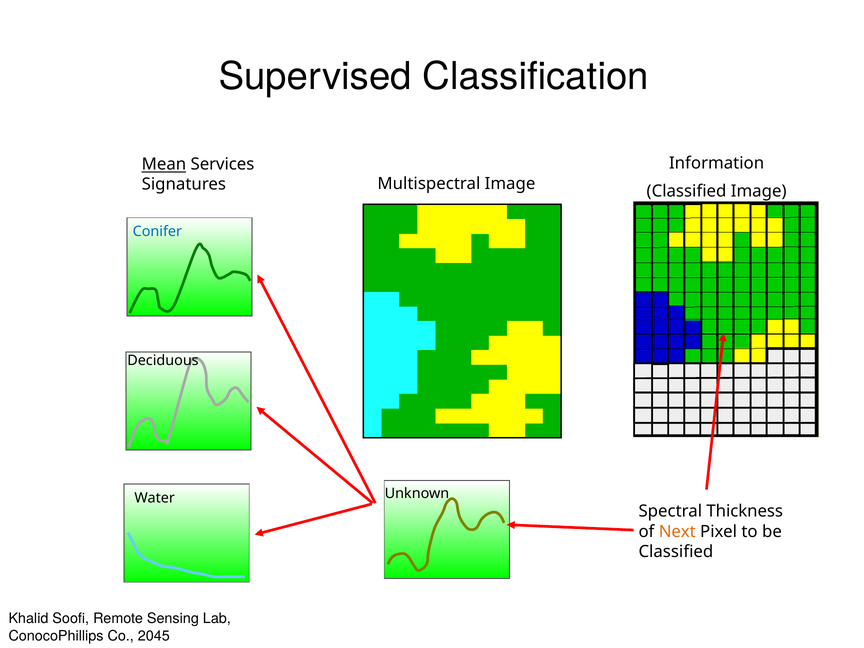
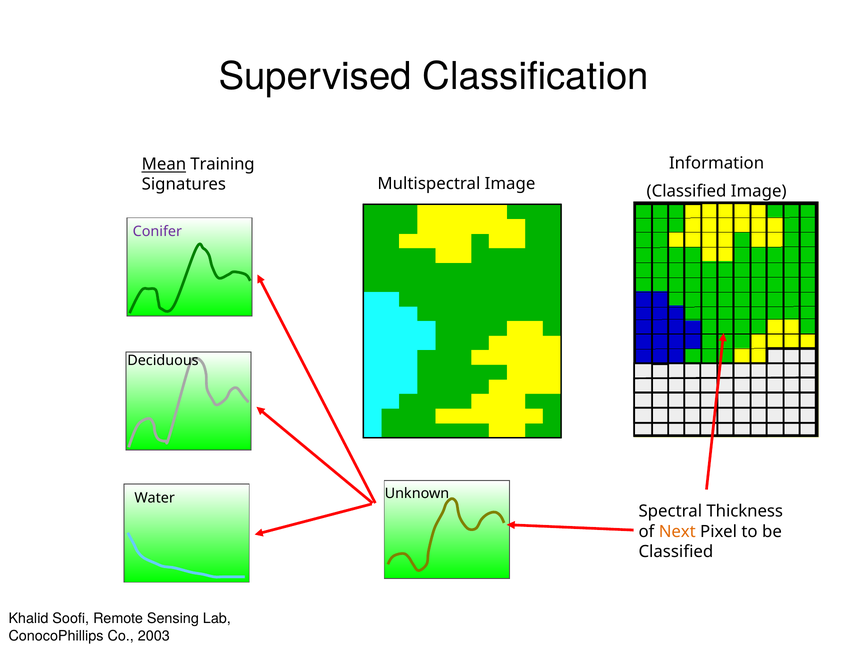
Services: Services -> Training
Conifer colour: blue -> purple
2045: 2045 -> 2003
